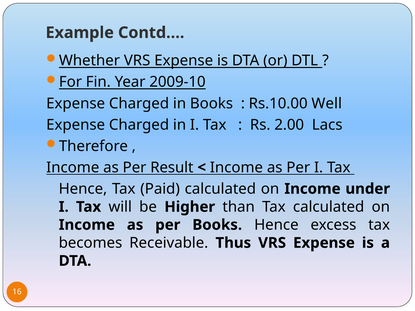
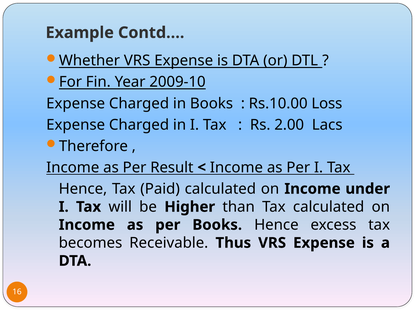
Well: Well -> Loss
